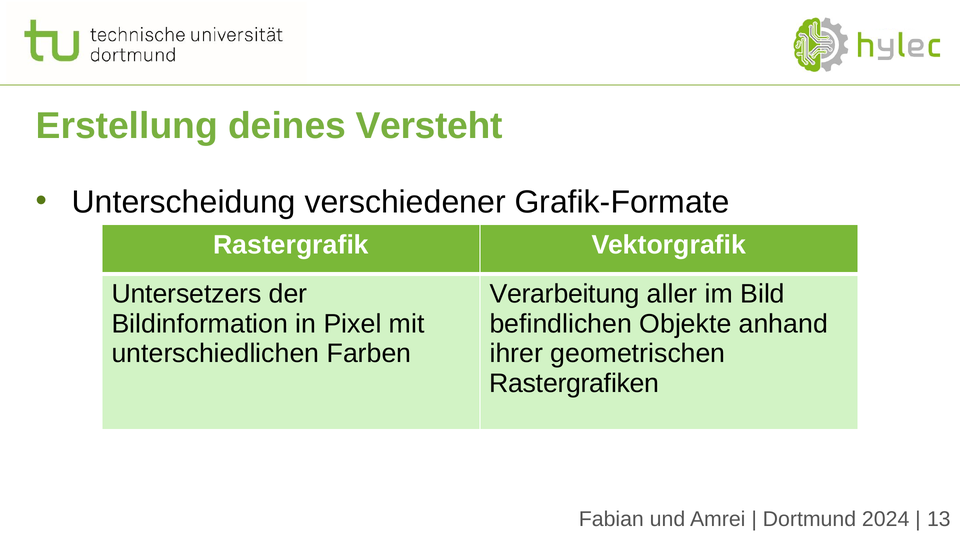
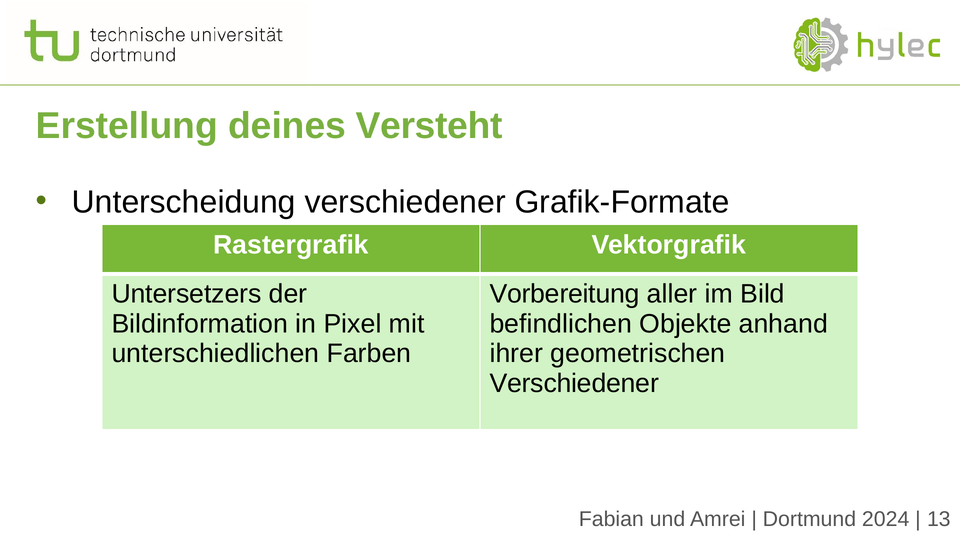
Verarbeitung: Verarbeitung -> Vorbereitung
Rastergrafiken at (574, 383): Rastergrafiken -> Verschiedener
